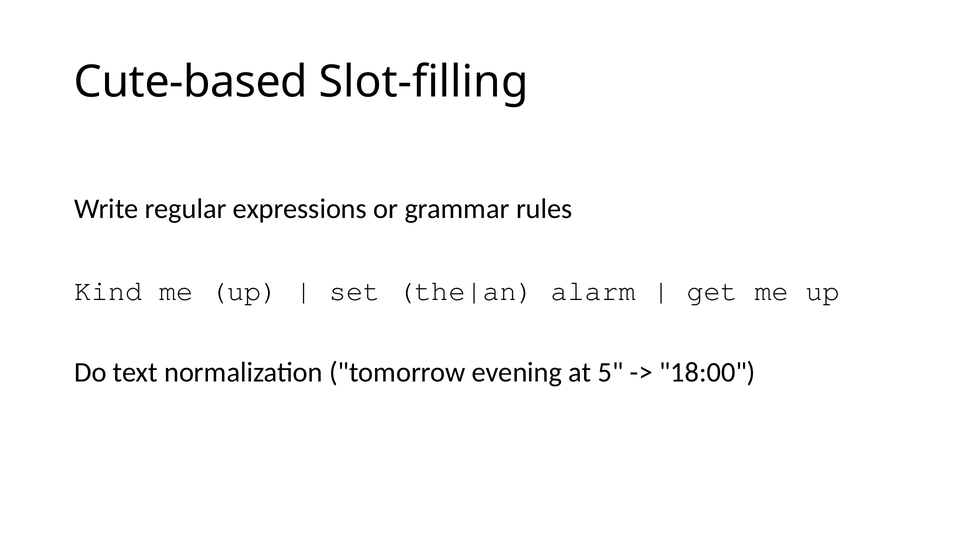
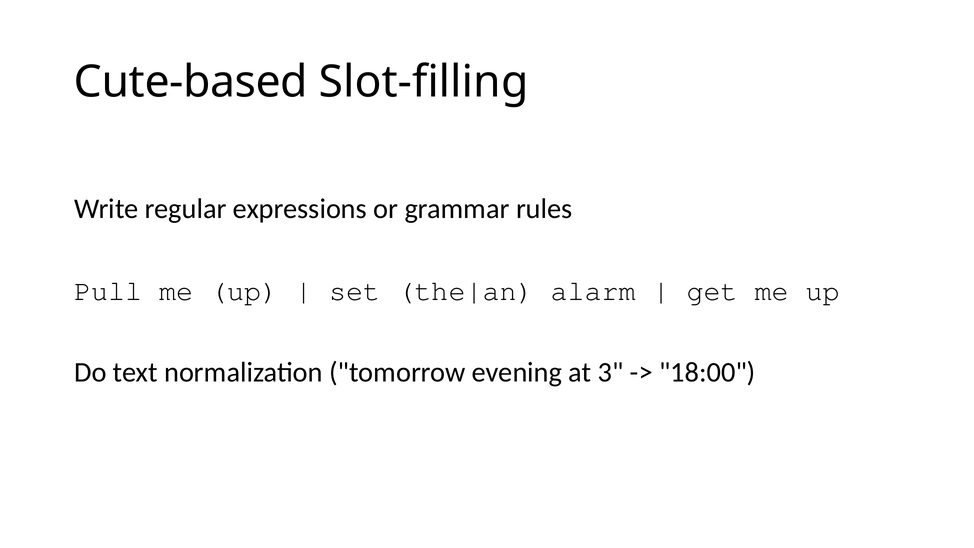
Kind: Kind -> Pull
5: 5 -> 3
